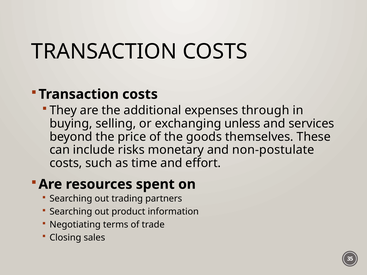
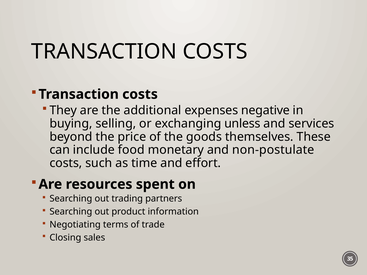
through: through -> negative
risks: risks -> food
